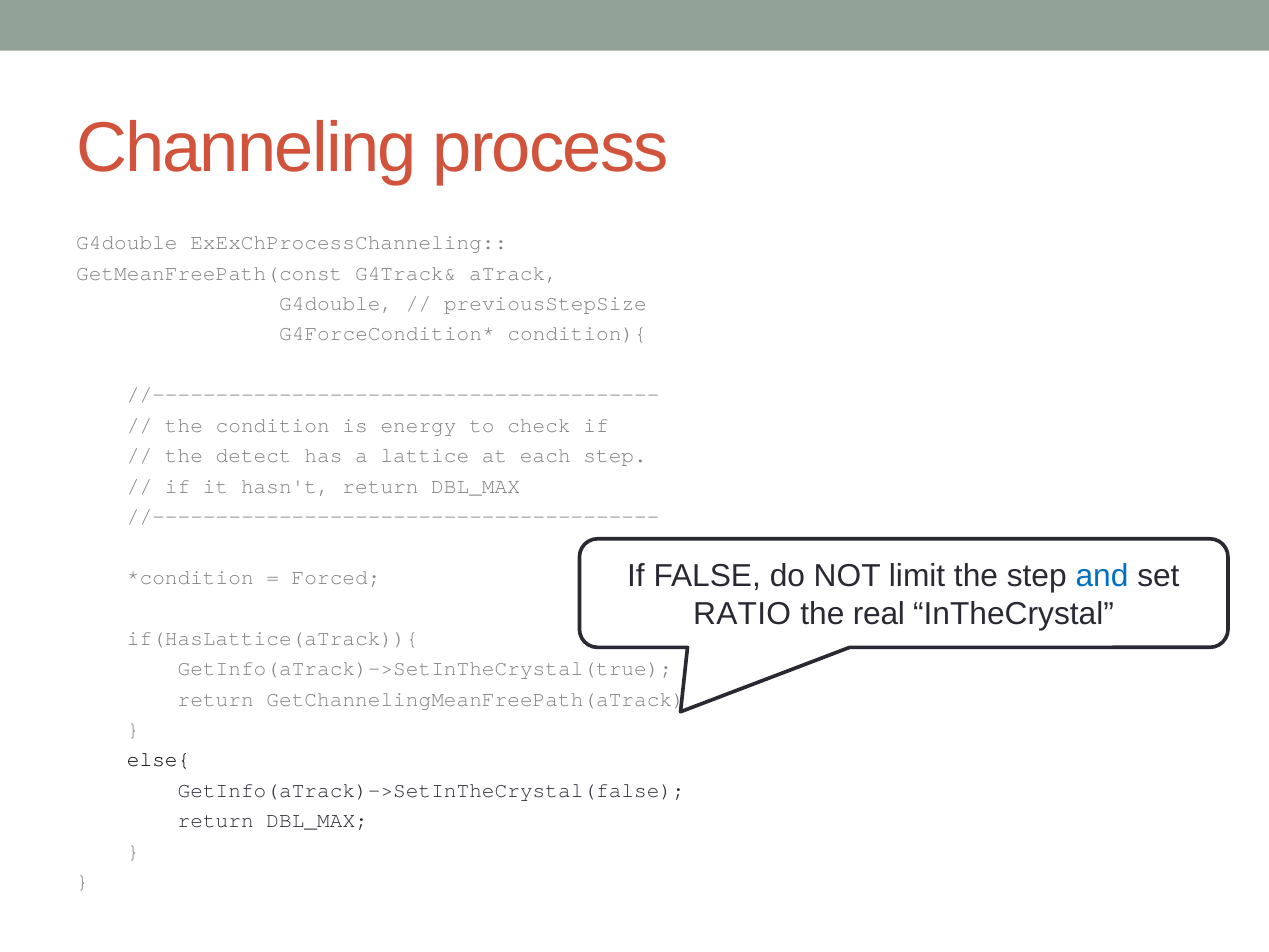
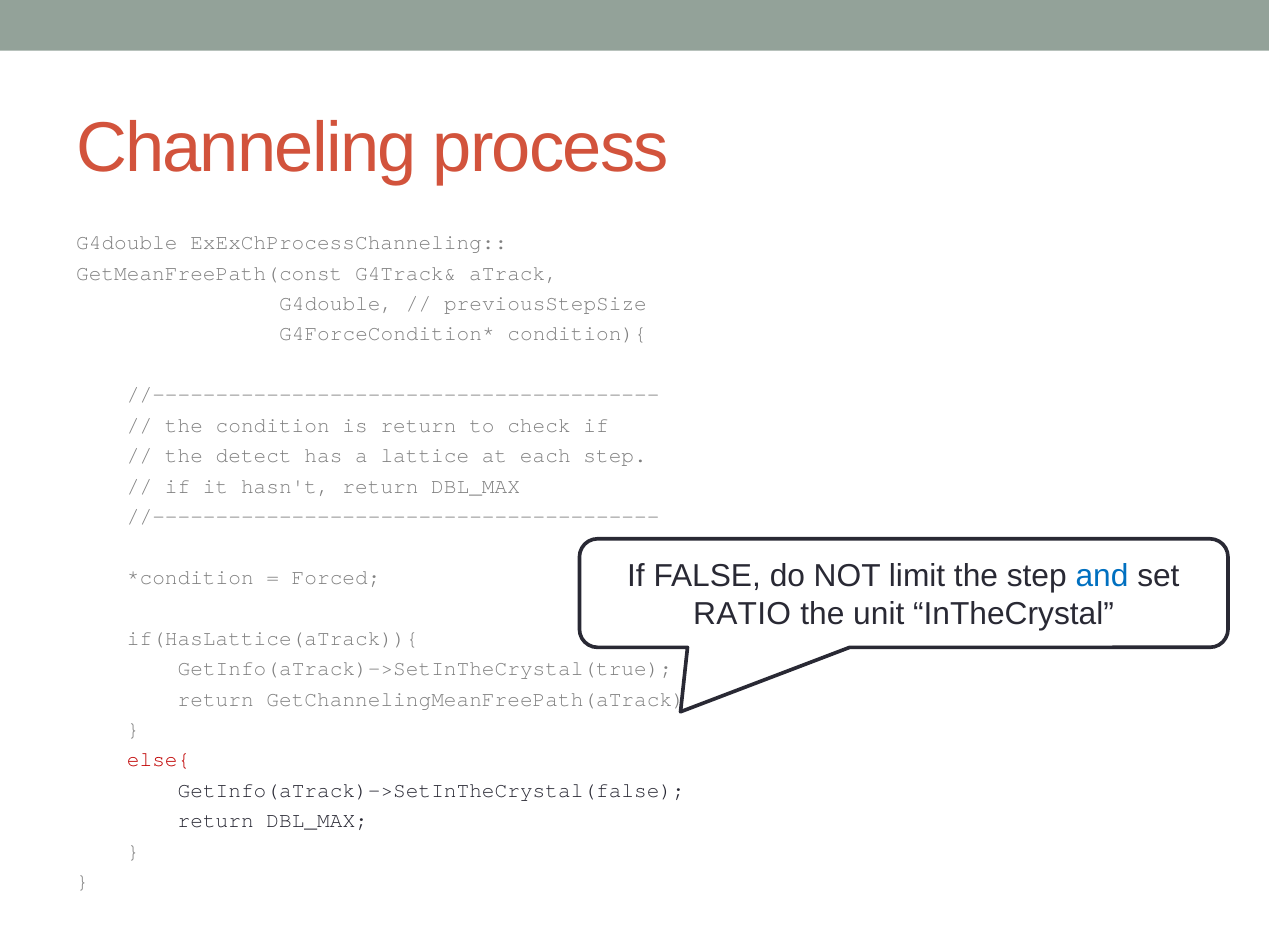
is energy: energy -> return
real: real -> unit
else{ colour: black -> red
